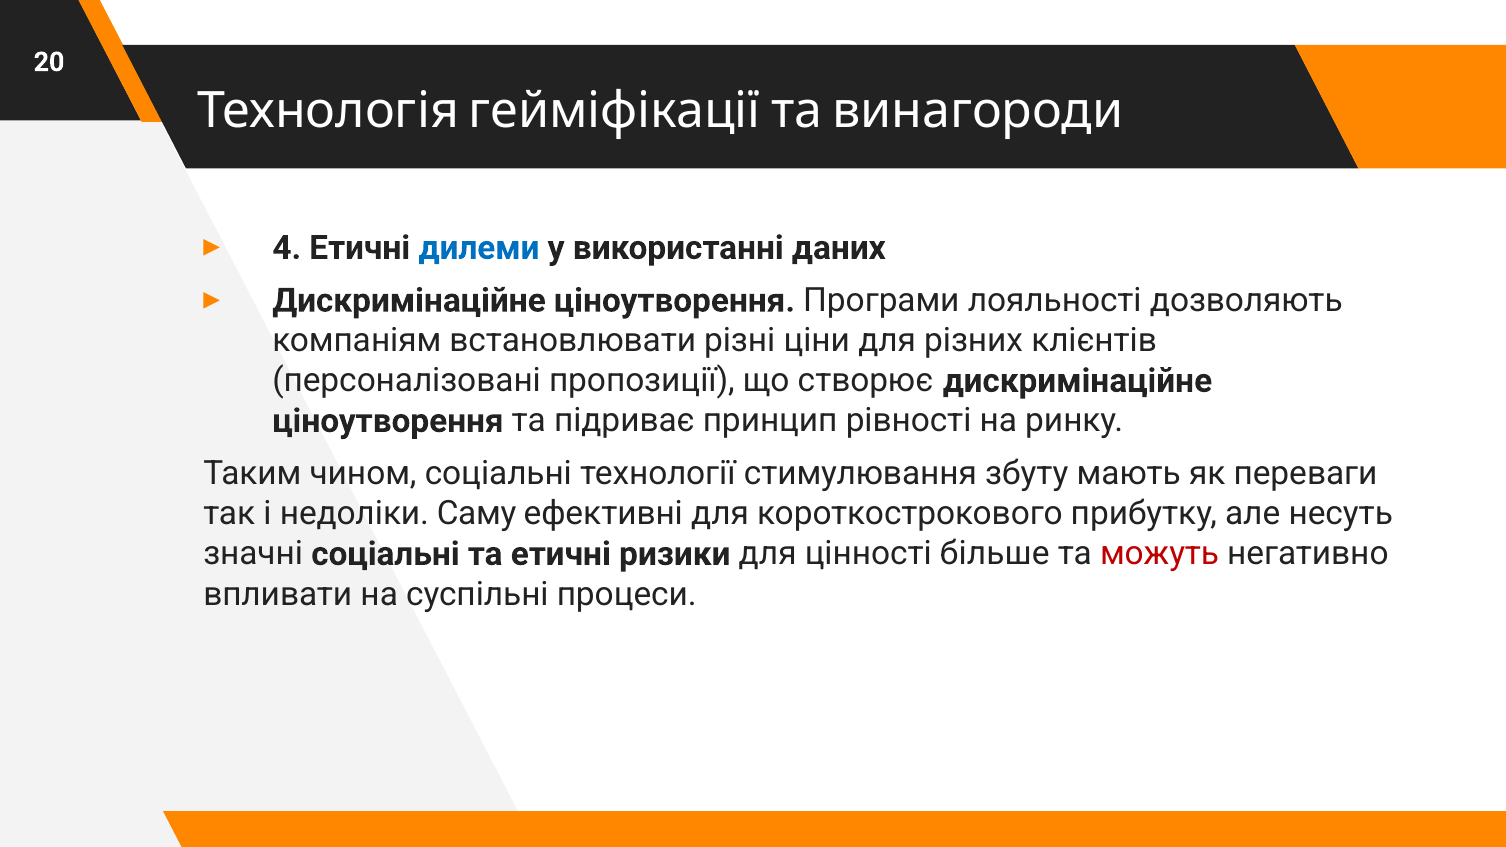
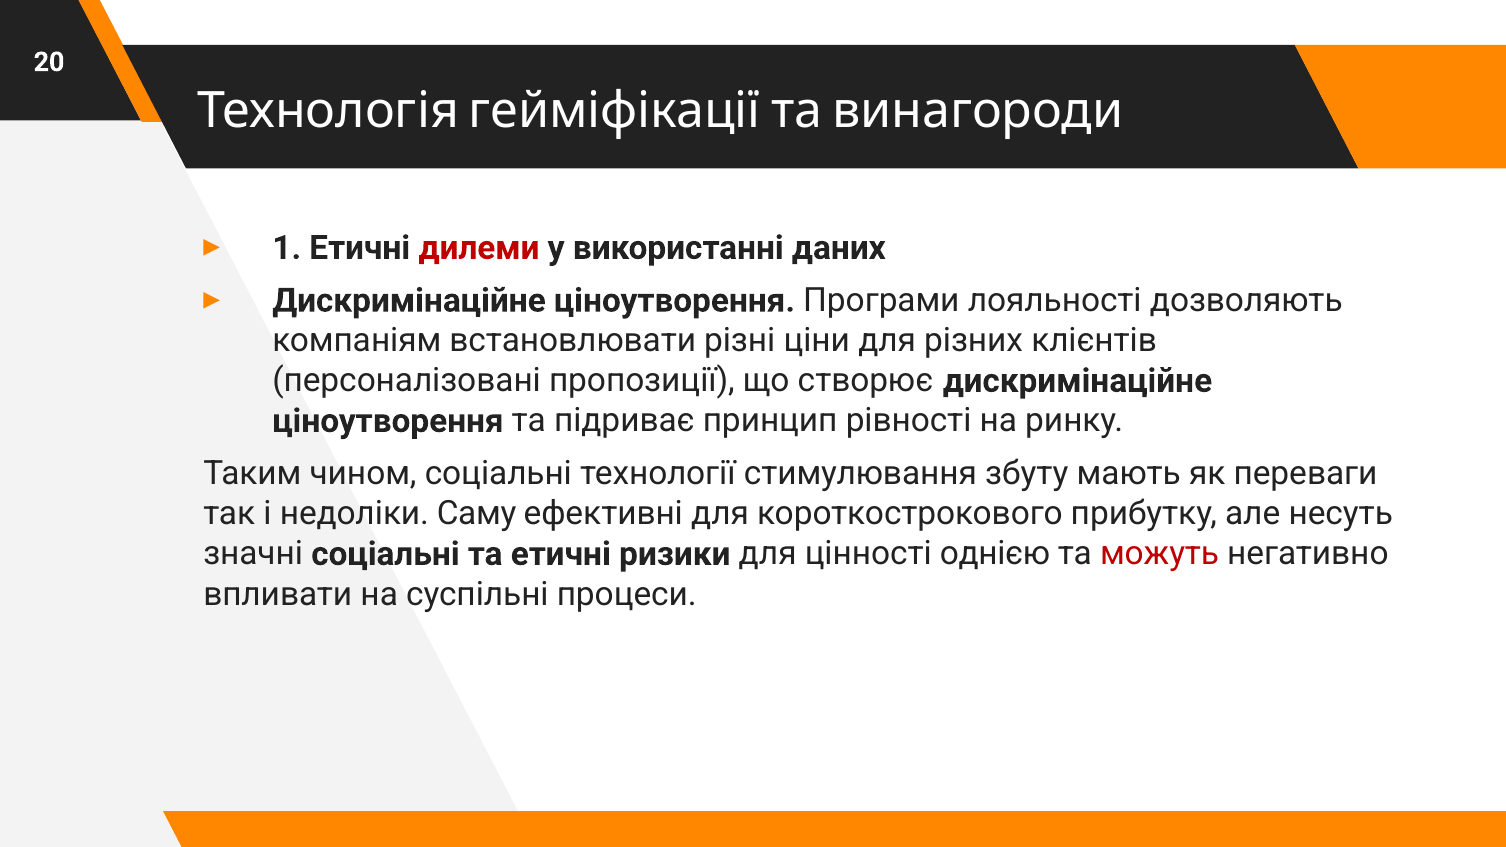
4: 4 -> 1
дилеми colour: blue -> red
більше: більше -> однією
